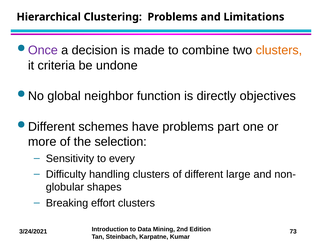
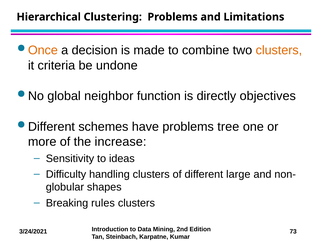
Once colour: purple -> orange
part: part -> tree
selection: selection -> increase
every: every -> ideas
effort: effort -> rules
